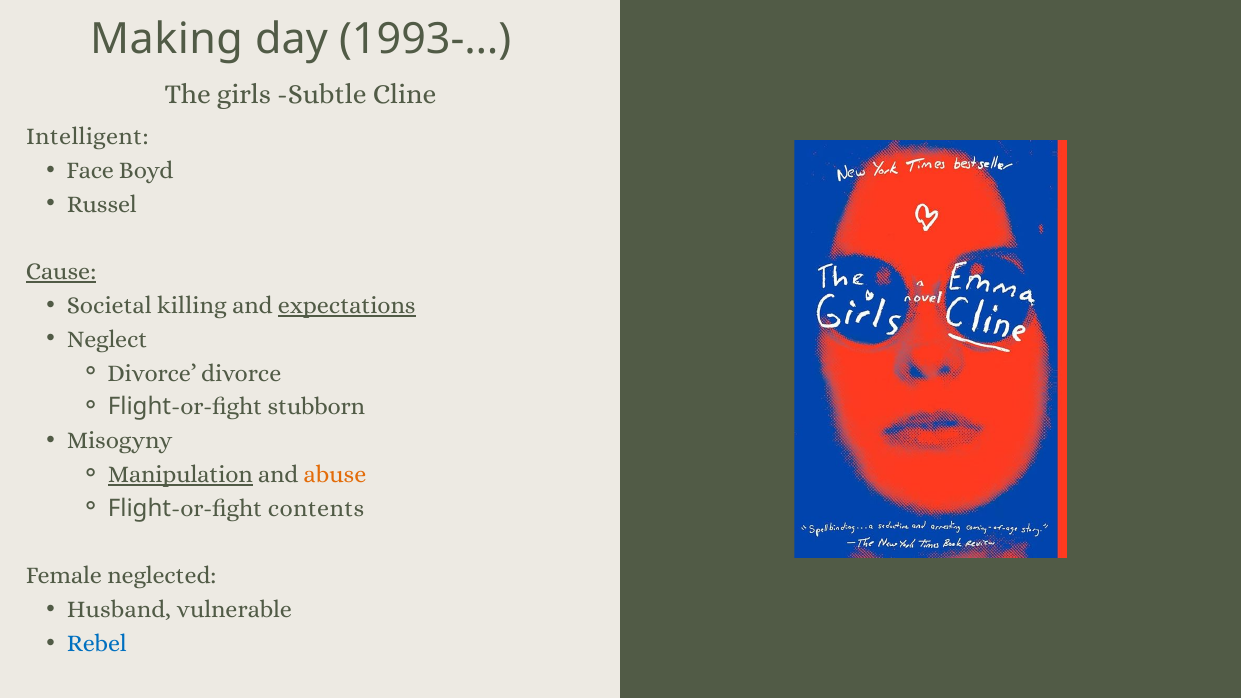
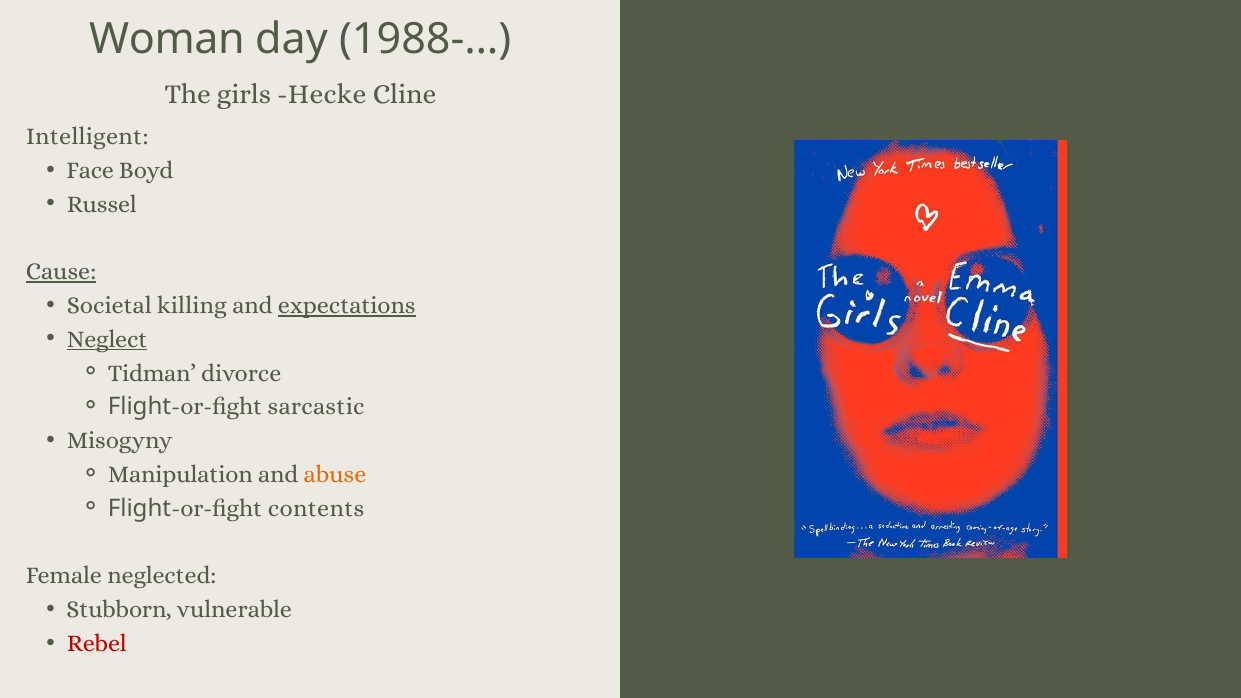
Making: Making -> Woman
1993-…: 1993-… -> 1988-…
Subtle: Subtle -> Hecke
Neglect underline: none -> present
Divorce at (152, 373): Divorce -> Tidman
stubborn: stubborn -> sarcastic
Manipulation underline: present -> none
Husband: Husband -> Stubborn
Rebel colour: blue -> red
